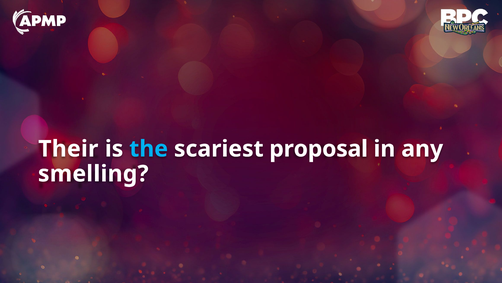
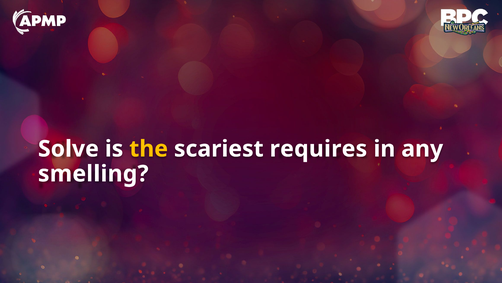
Their: Their -> Solve
the colour: light blue -> yellow
proposal: proposal -> requires
